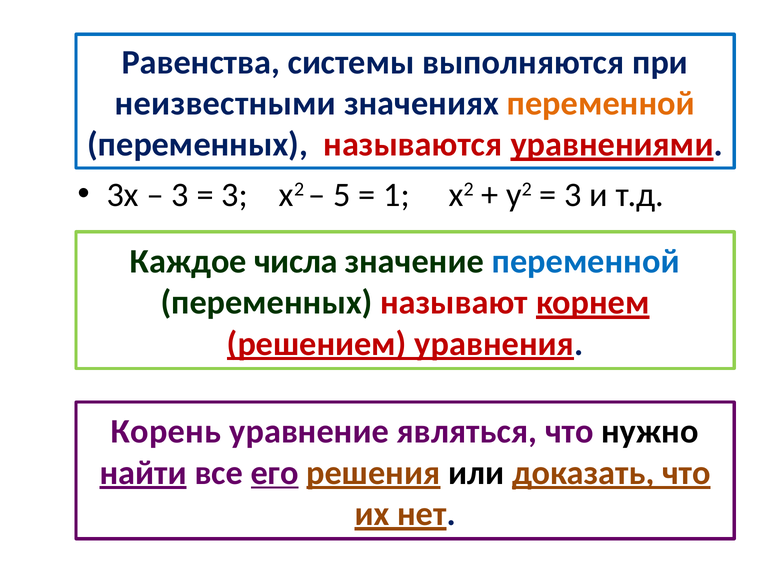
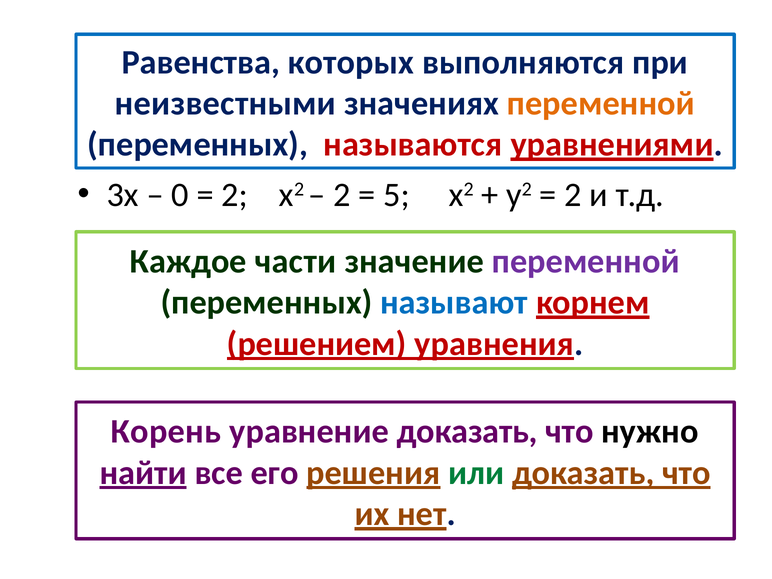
системы: системы -> которых
3 at (180, 195): 3 -> 0
3 at (235, 195): 3 -> 2
5 at (342, 195): 5 -> 2
1: 1 -> 5
3 at (573, 195): 3 -> 2
числа: числа -> части
переменной at (586, 261) colour: blue -> purple
называют colour: red -> blue
уравнение являться: являться -> доказать
его underline: present -> none
или colour: black -> green
